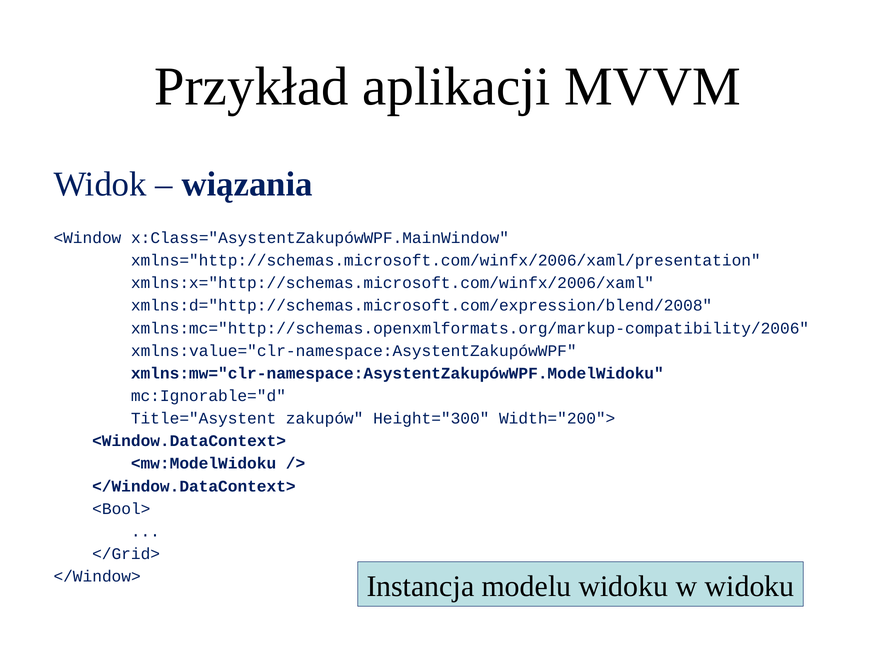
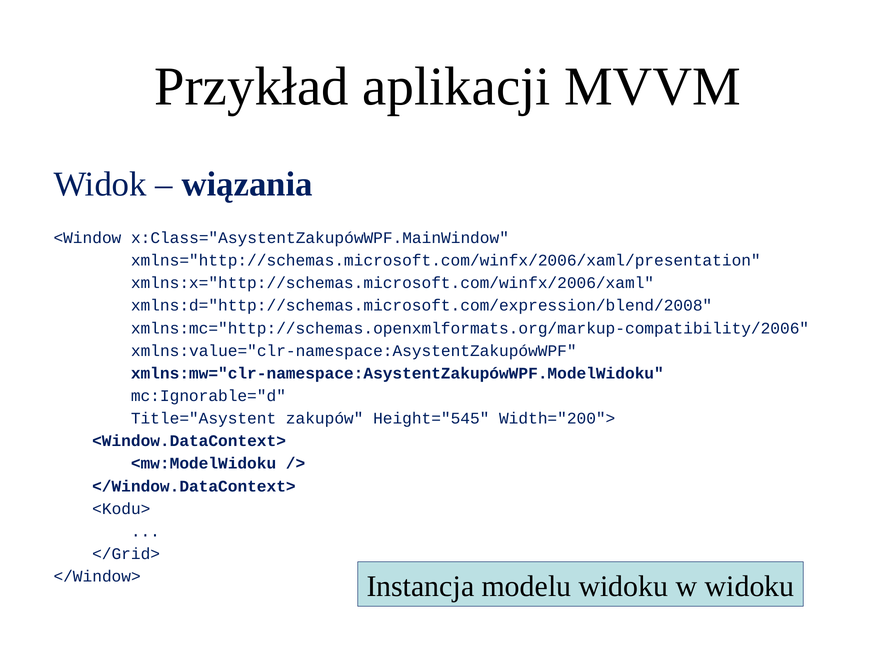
Height="300: Height="300 -> Height="545
<Bool>: <Bool> -> <Kodu>
